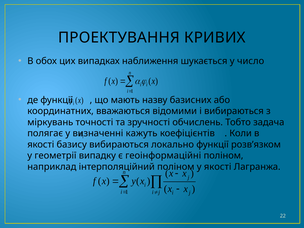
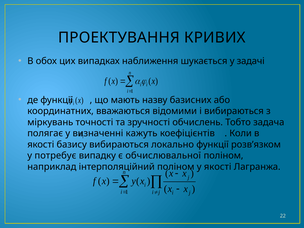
число: число -> задачі
геометрії: геометрії -> потребує
геоінформаційні: геоінформаційні -> обчислювальної
